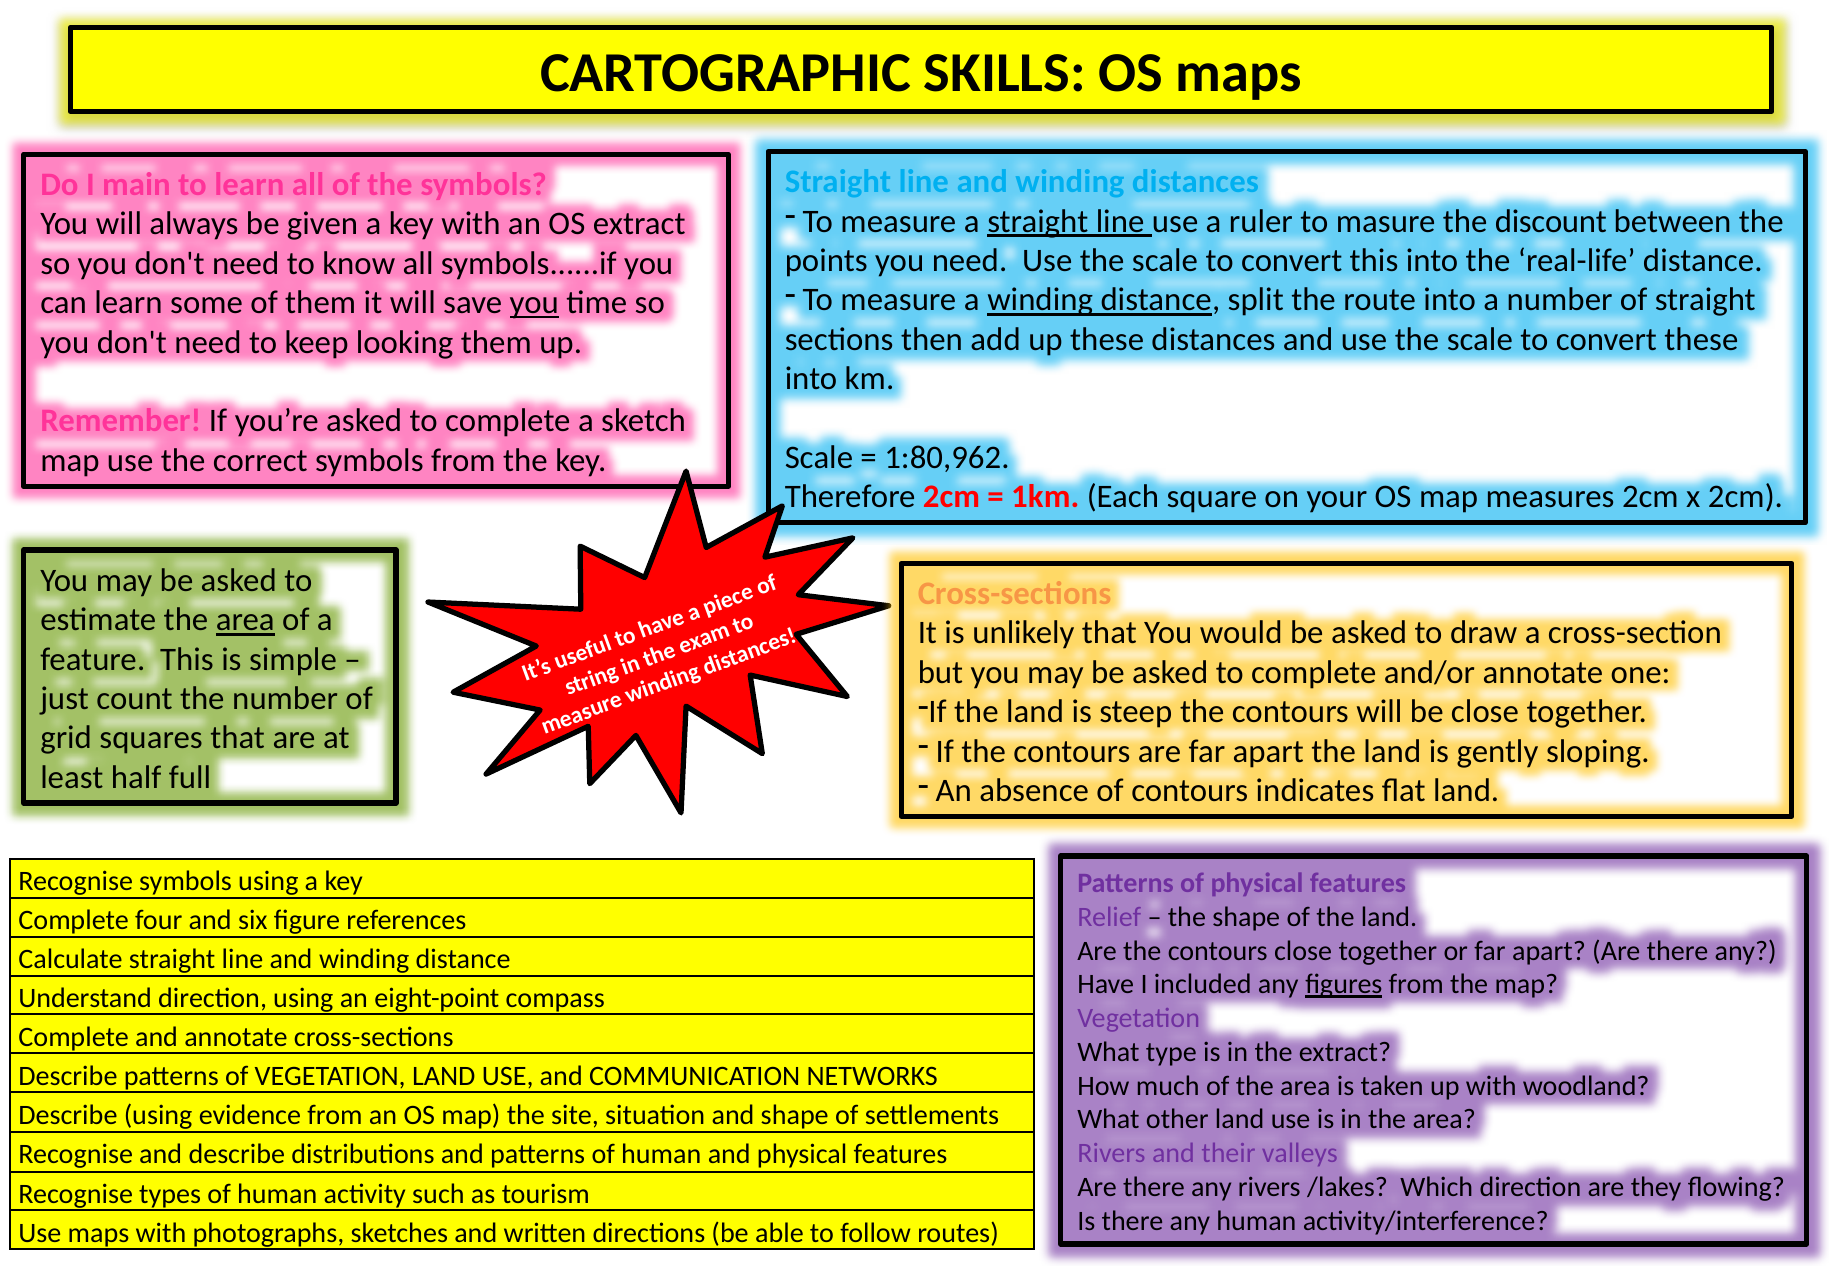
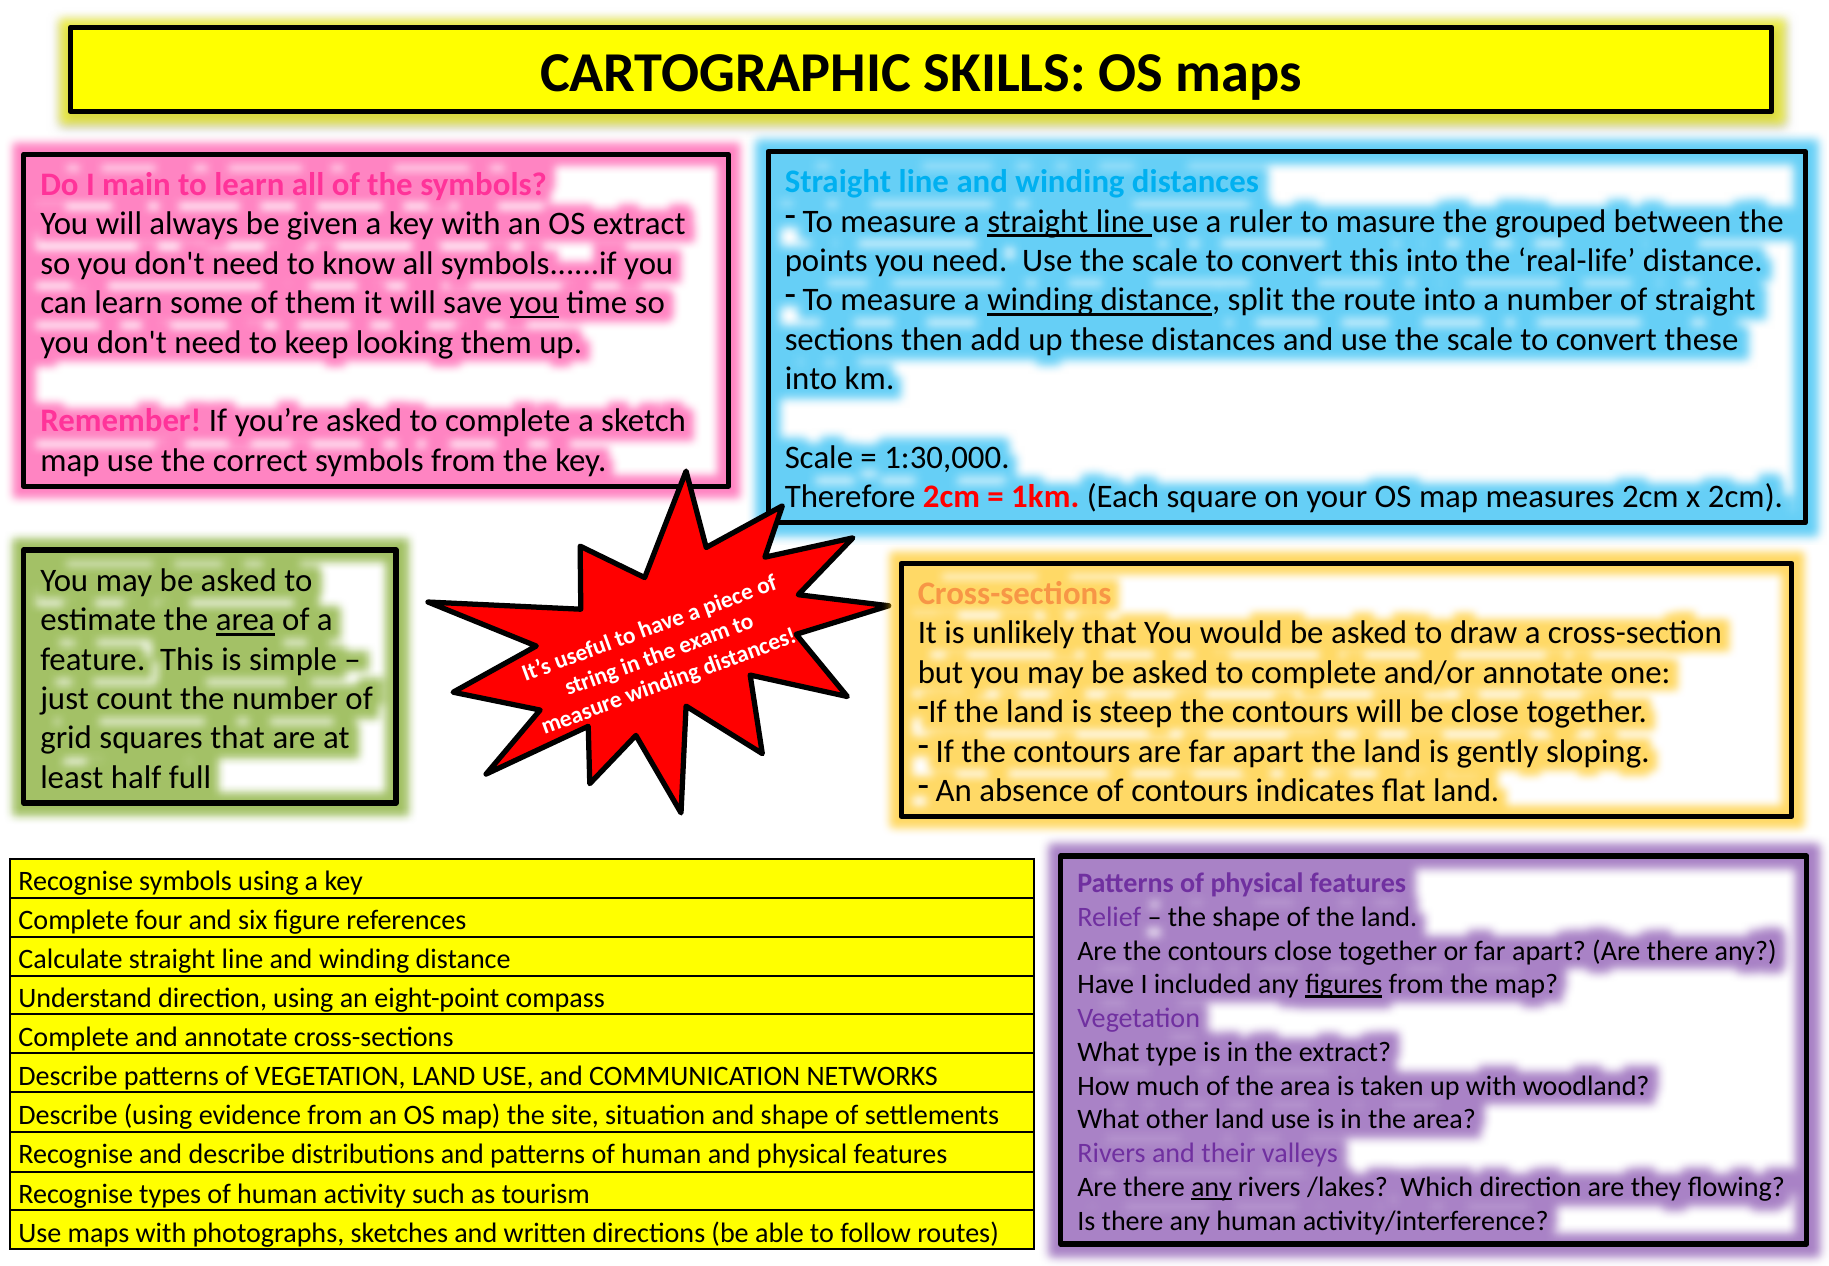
discount: discount -> grouped
1:80,962: 1:80,962 -> 1:30,000
any at (1211, 1187) underline: none -> present
